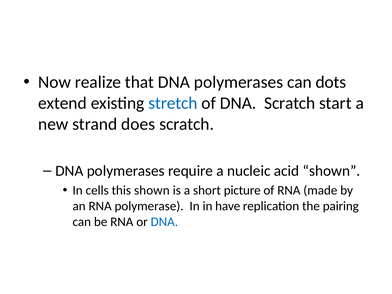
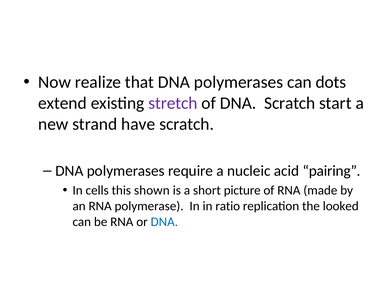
stretch colour: blue -> purple
does: does -> have
acid shown: shown -> pairing
have: have -> ratio
pairing: pairing -> looked
